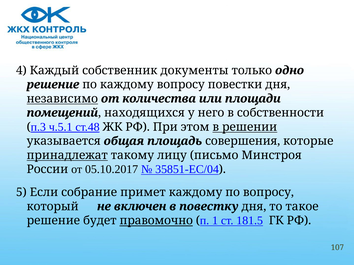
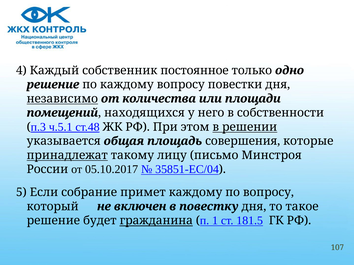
документы: документы -> постоянное
правомочно: правомочно -> гражданина
